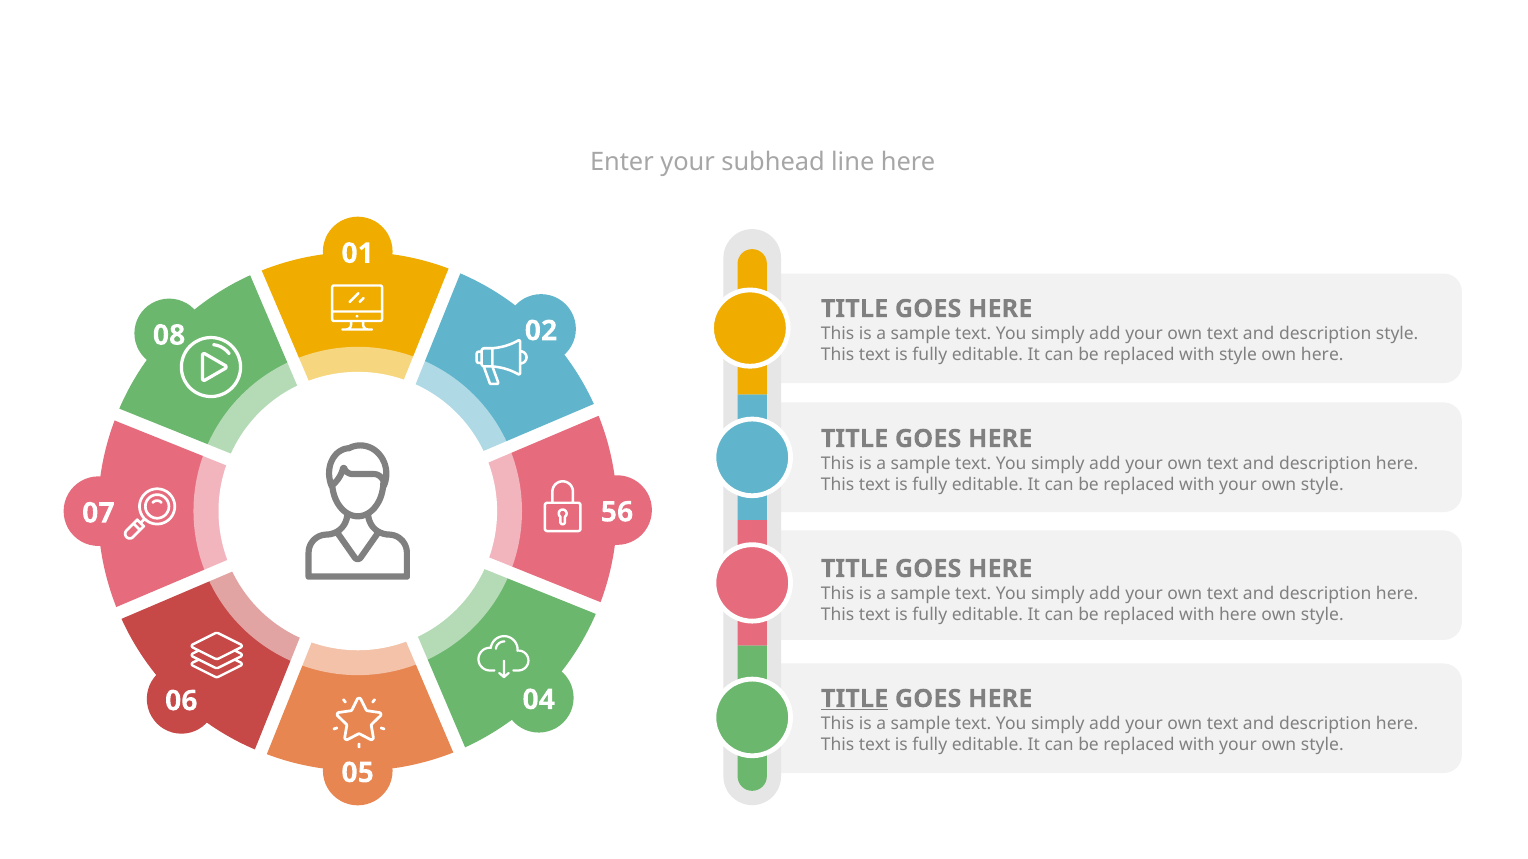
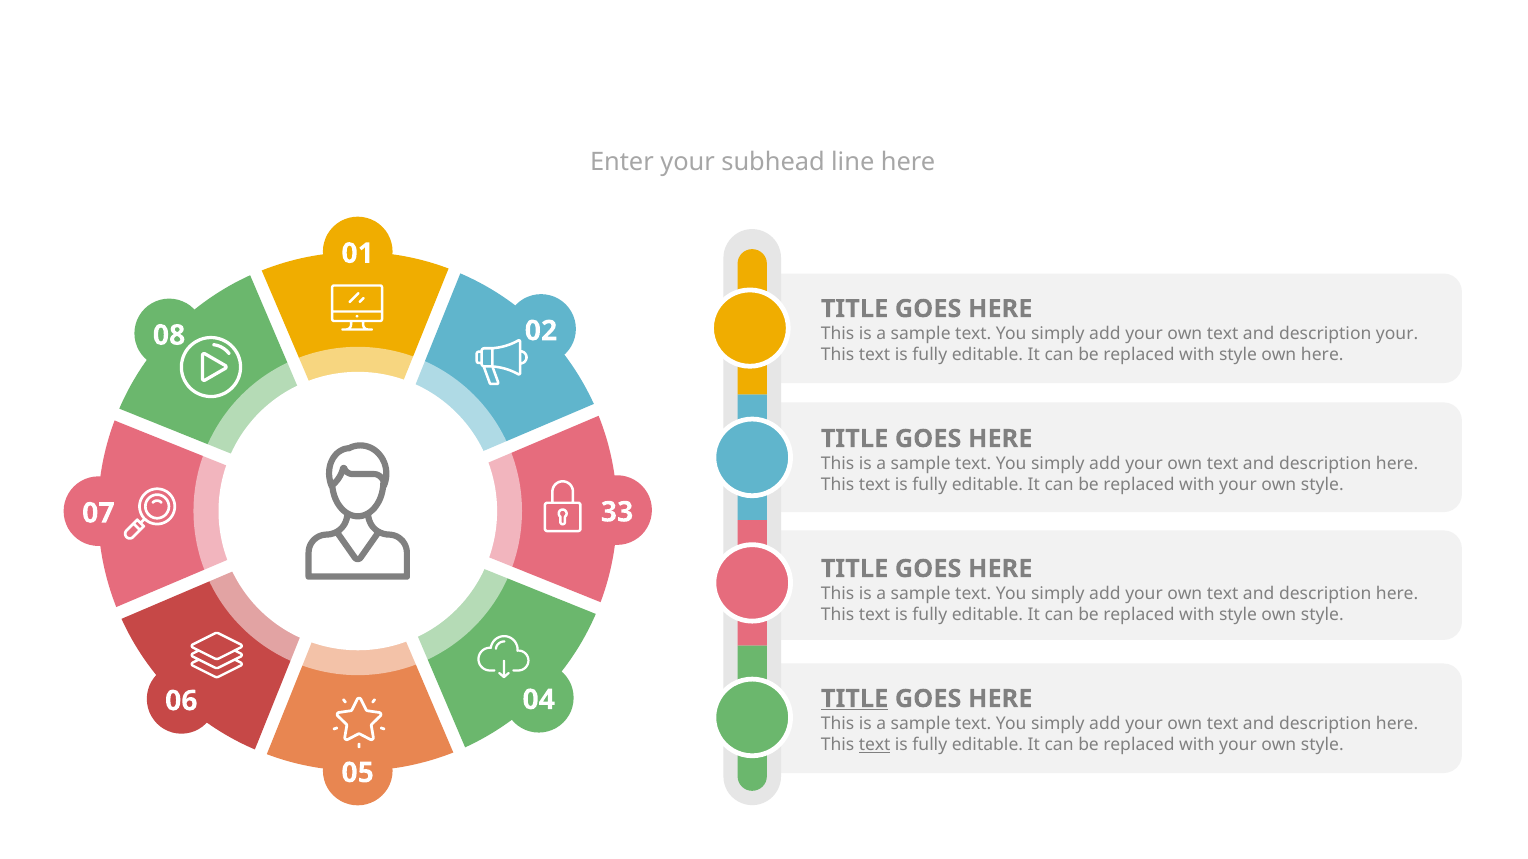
description style: style -> your
56: 56 -> 33
here at (1238, 615): here -> style
text at (875, 745) underline: none -> present
